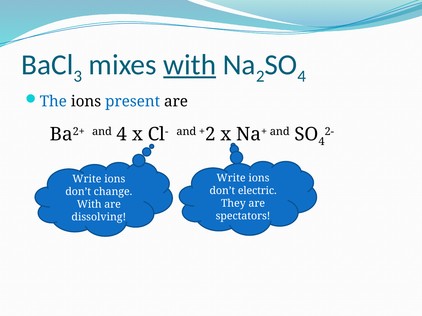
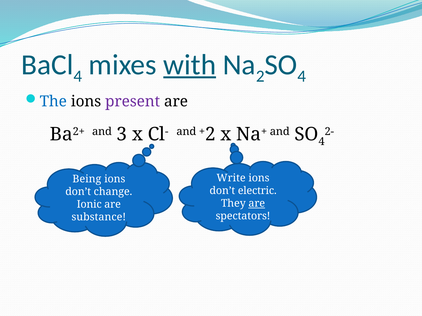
3 at (78, 76): 3 -> 4
present colour: blue -> purple
and 4: 4 -> 3
Write at (87, 179): Write -> Being
are at (257, 204) underline: none -> present
With at (89, 205): With -> Ionic
dissolving: dissolving -> substance
